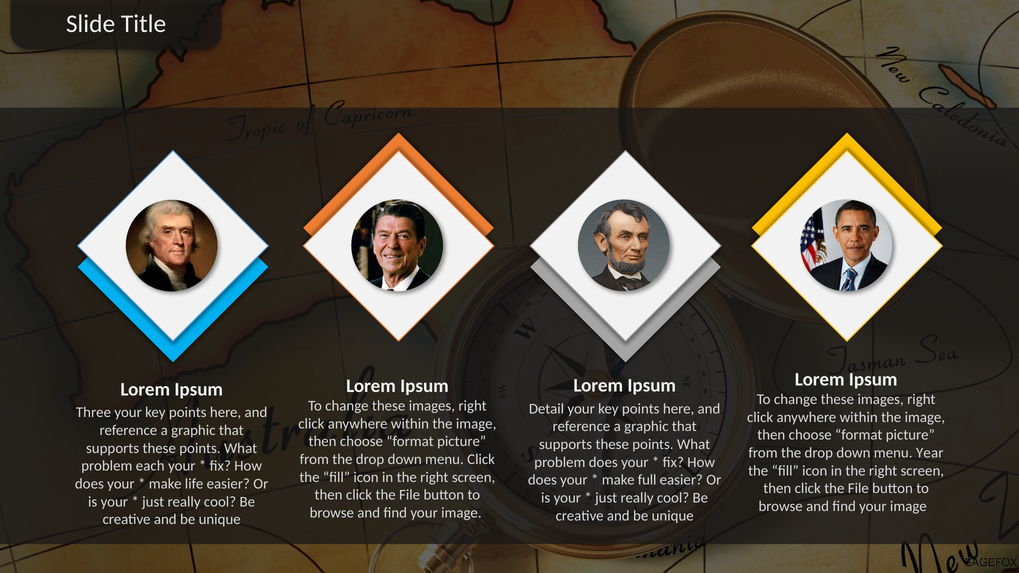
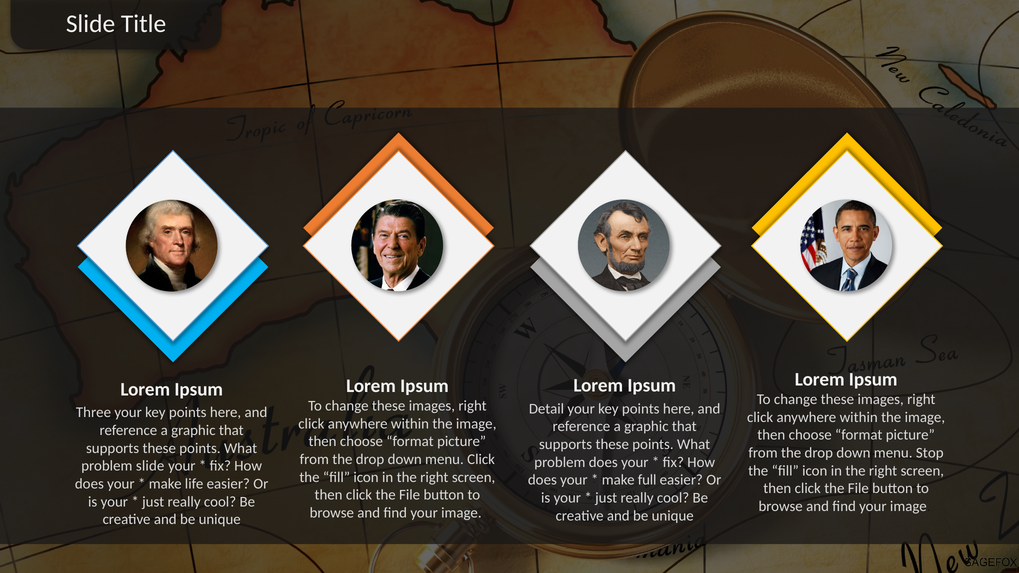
Year: Year -> Stop
problem each: each -> slide
